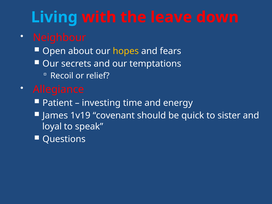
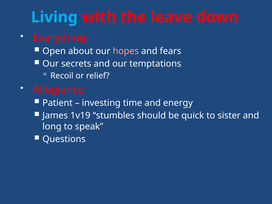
Neighbour: Neighbour -> Everything
hopes colour: yellow -> pink
covenant: covenant -> stumbles
loyal: loyal -> long
